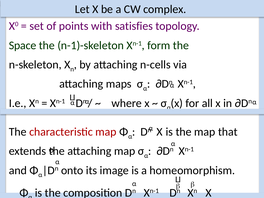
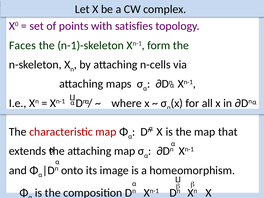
Space: Space -> Faces
